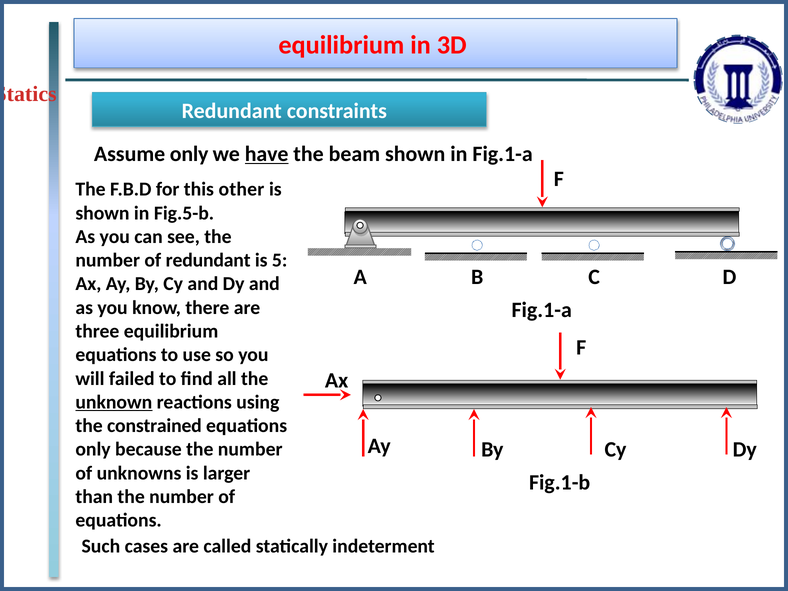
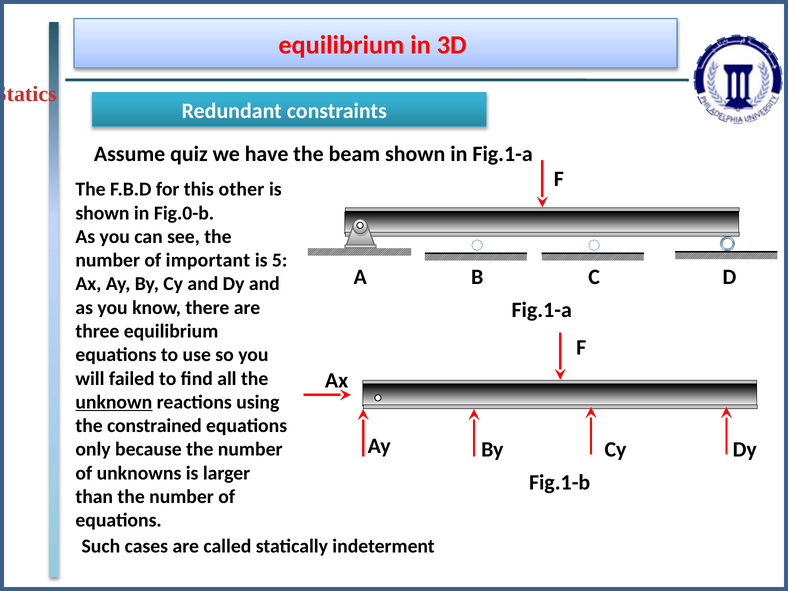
Assume only: only -> quiz
have underline: present -> none
Fig.5-b: Fig.5-b -> Fig.0-b
of redundant: redundant -> important
